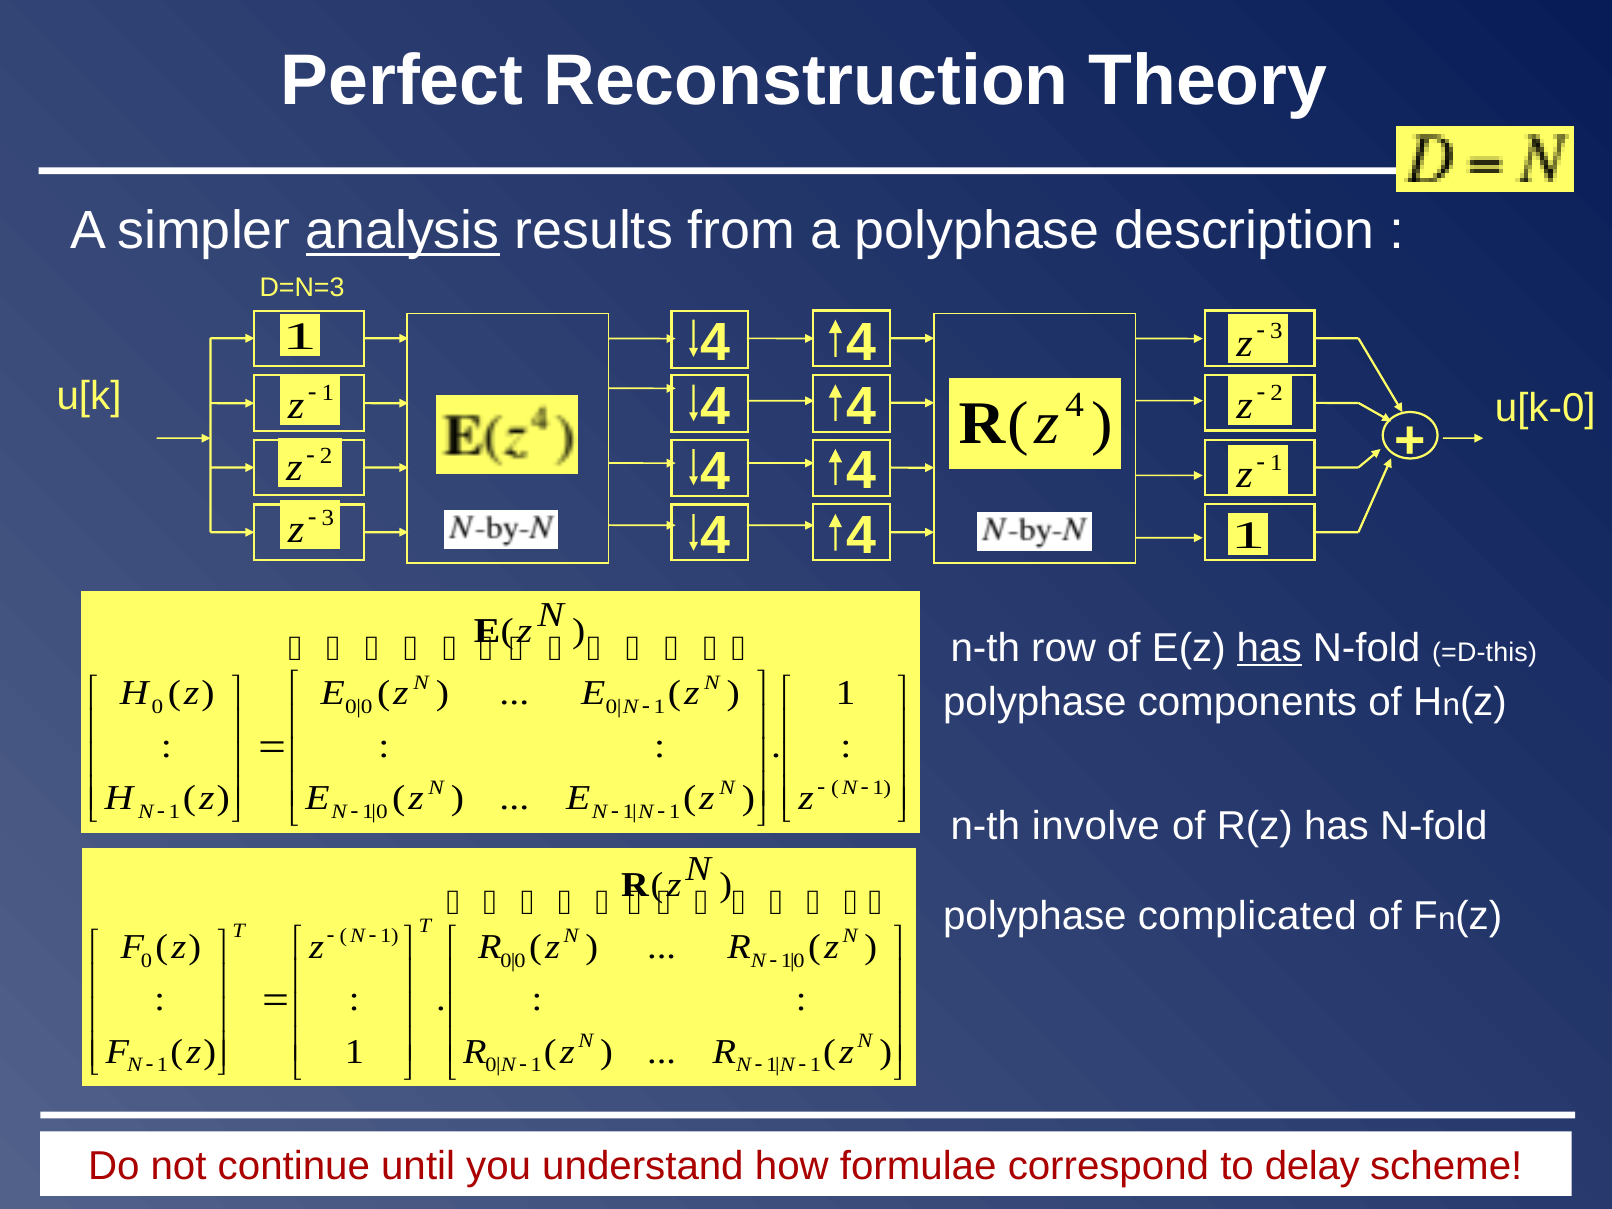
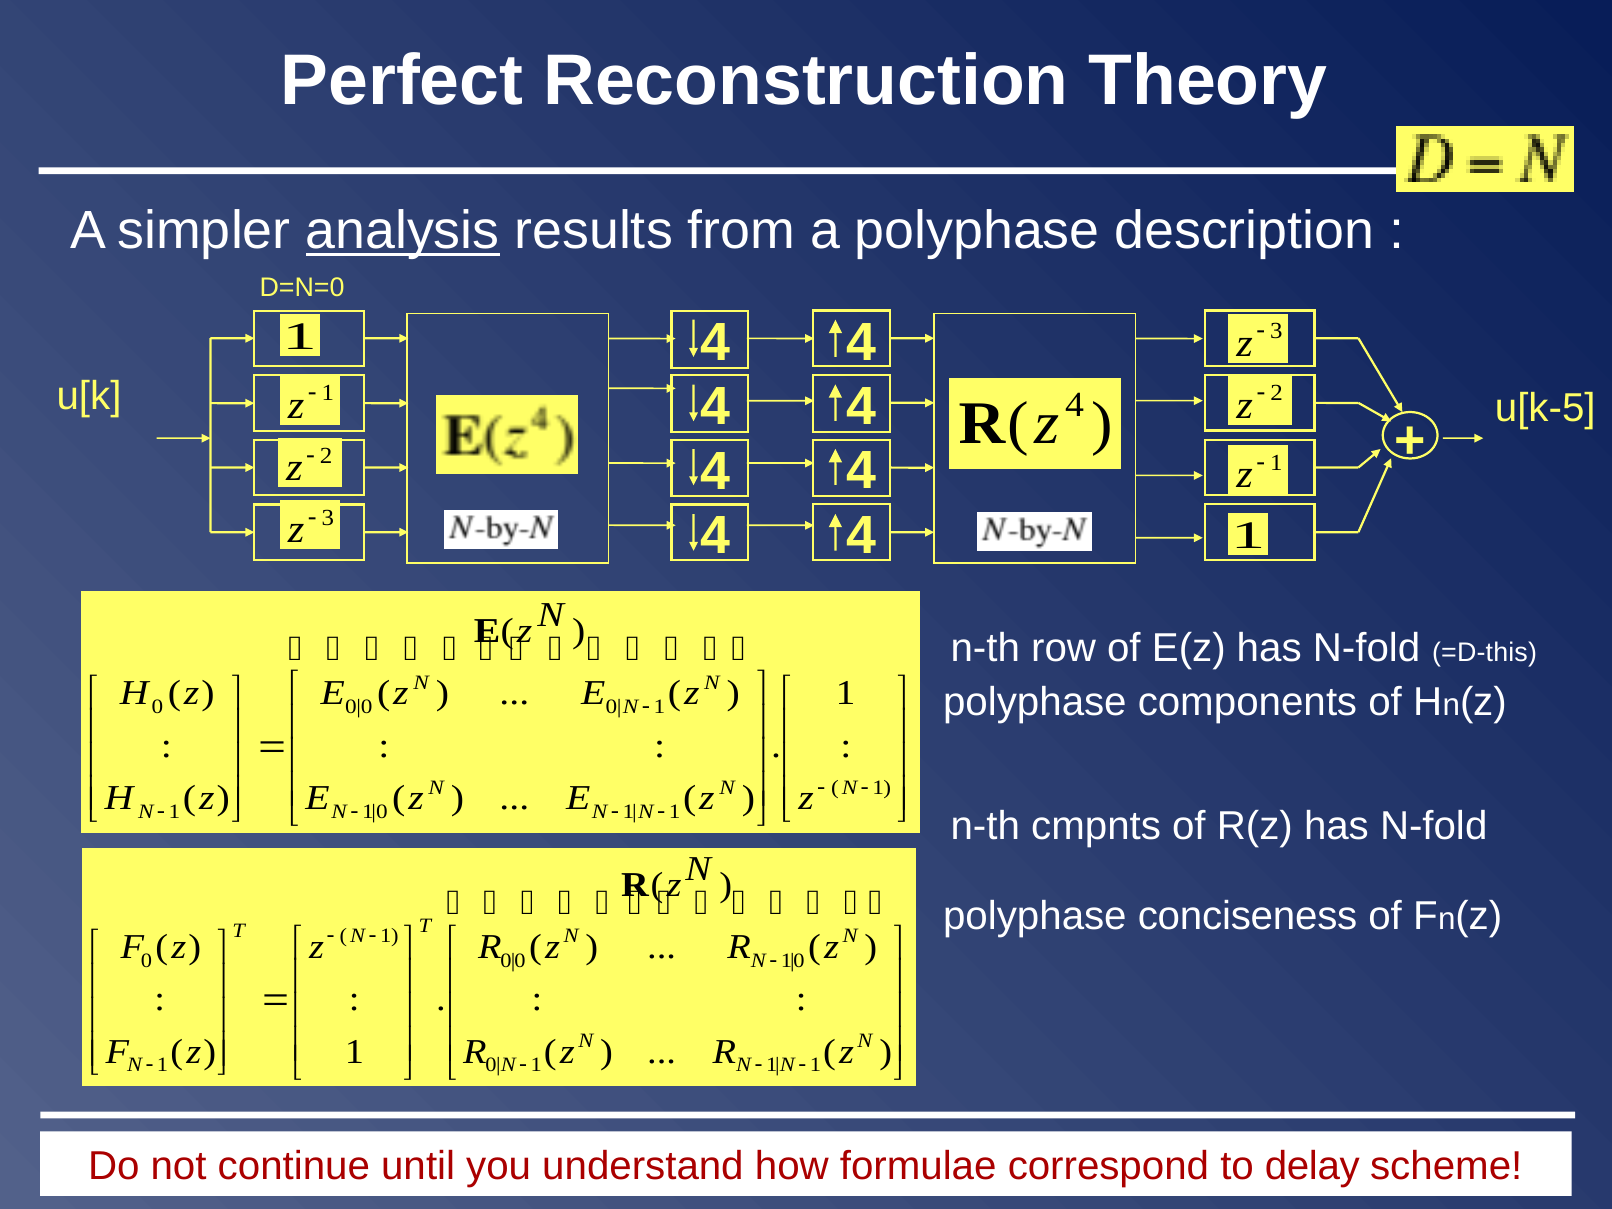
D=N=3: D=N=3 -> D=N=0
u[k-0: u[k-0 -> u[k-5
has at (1269, 648) underline: present -> none
involve: involve -> cmpnts
complicated: complicated -> conciseness
